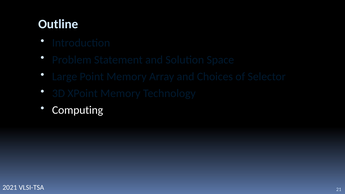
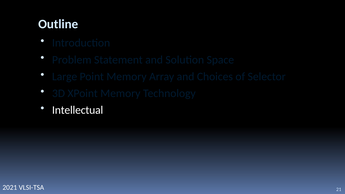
Computing: Computing -> Intellectual
